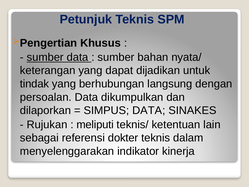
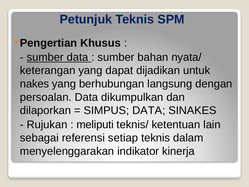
tindak: tindak -> nakes
dokter: dokter -> setiap
